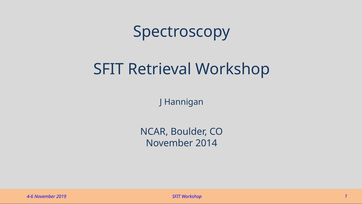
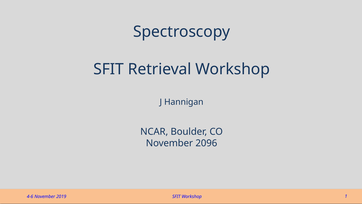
2014: 2014 -> 2096
